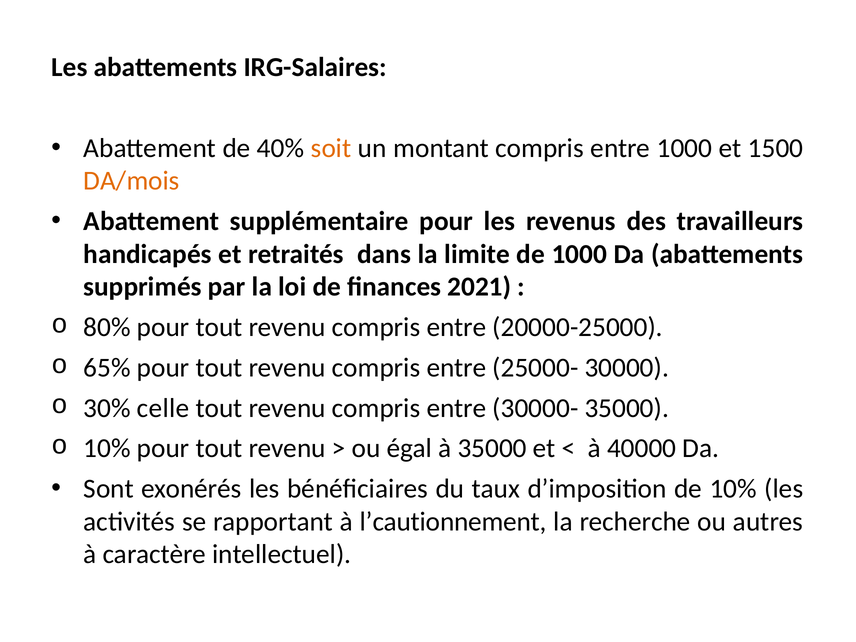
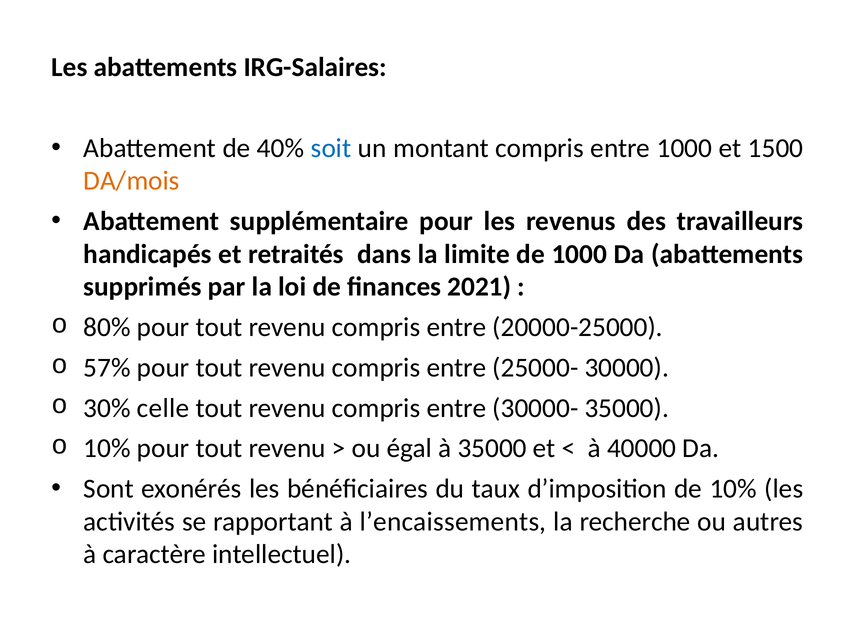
soit colour: orange -> blue
65%: 65% -> 57%
l’cautionnement: l’cautionnement -> l’encaissements
